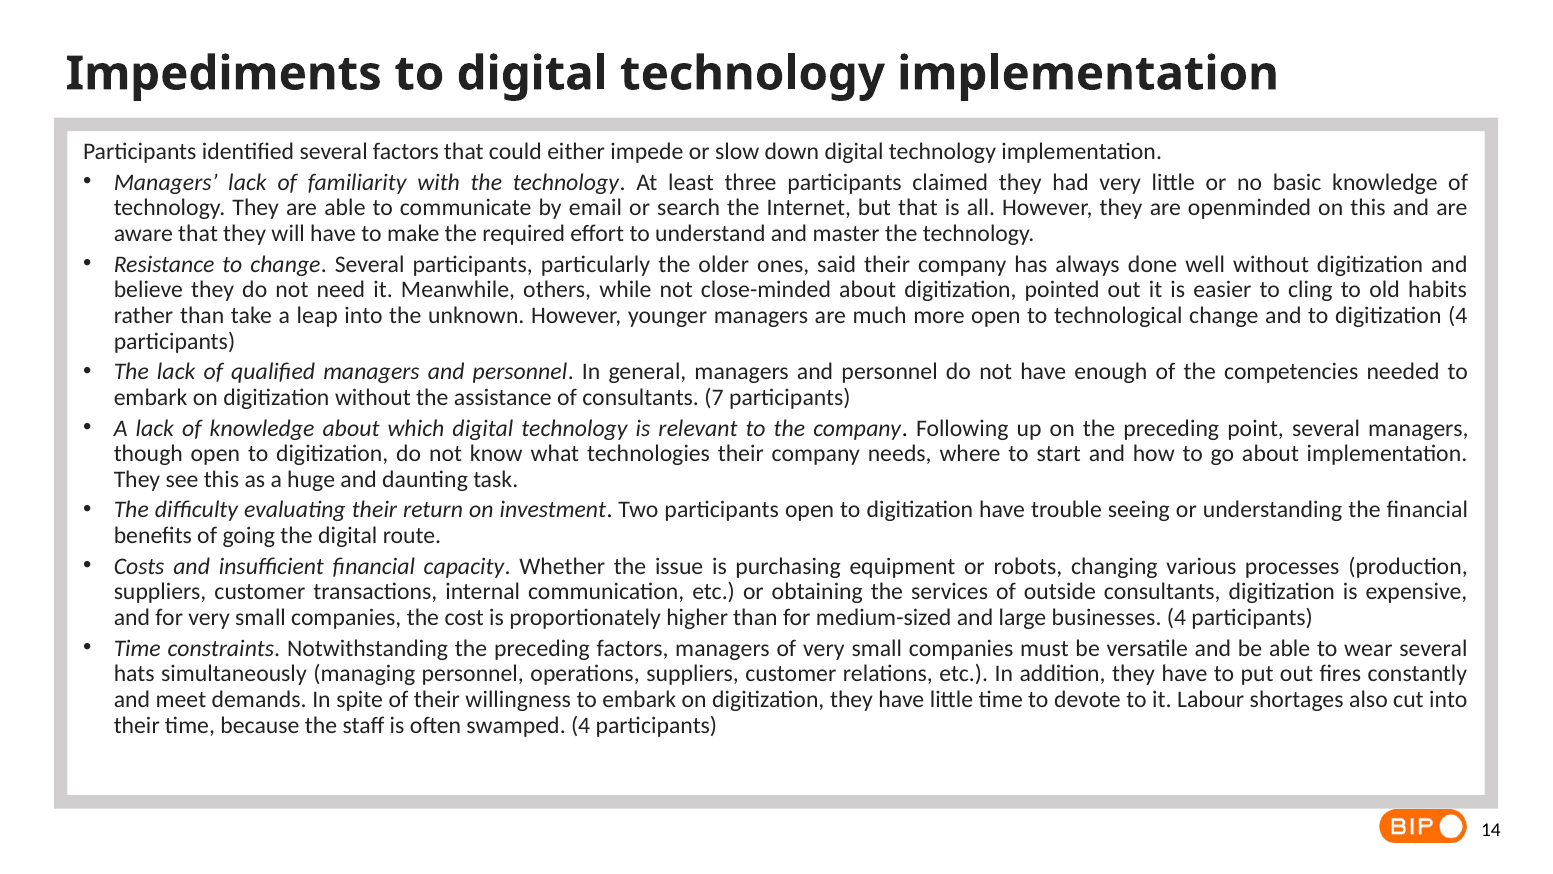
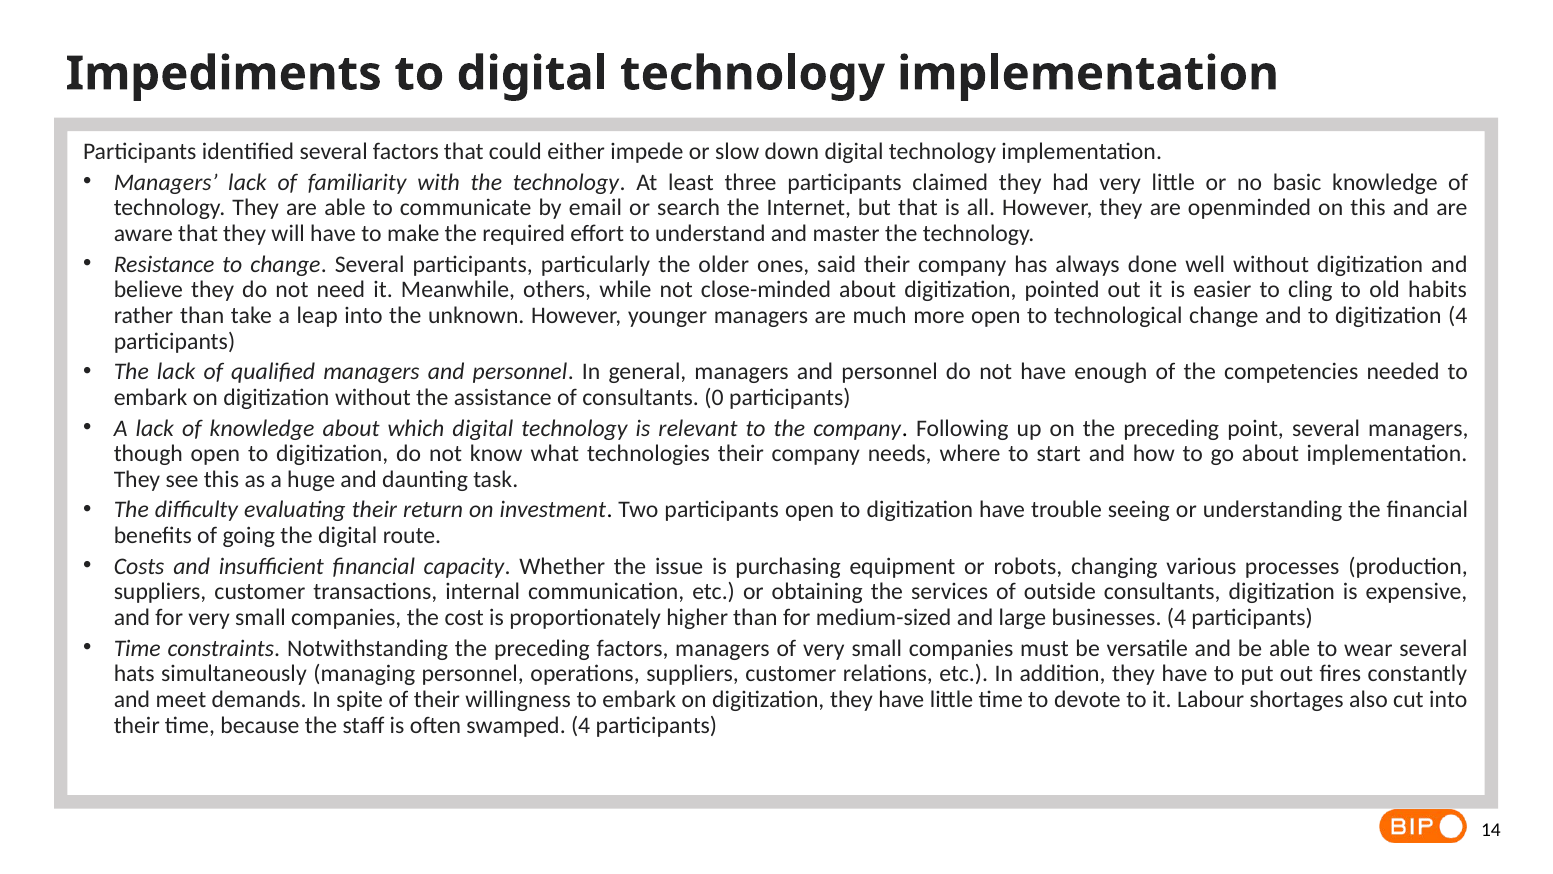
7: 7 -> 0
